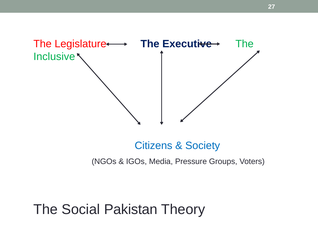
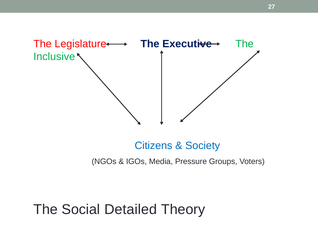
Pakistan: Pakistan -> Detailed
